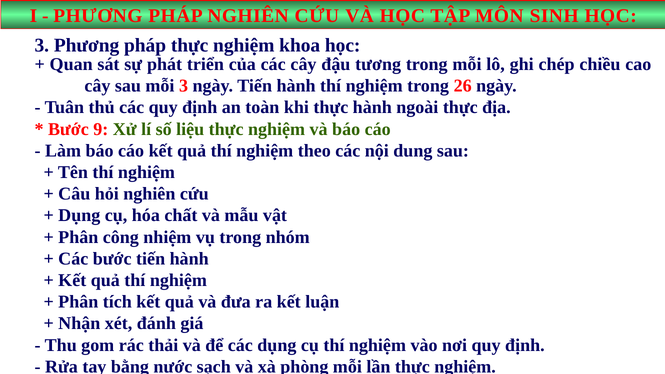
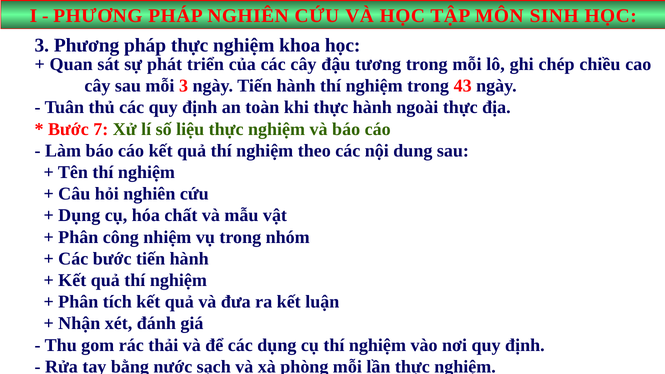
26: 26 -> 43
9: 9 -> 7
